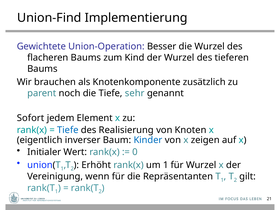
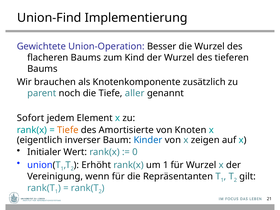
sehr: sehr -> aller
Tiefe at (68, 130) colour: blue -> orange
Realisierung: Realisierung -> Amortisierte
